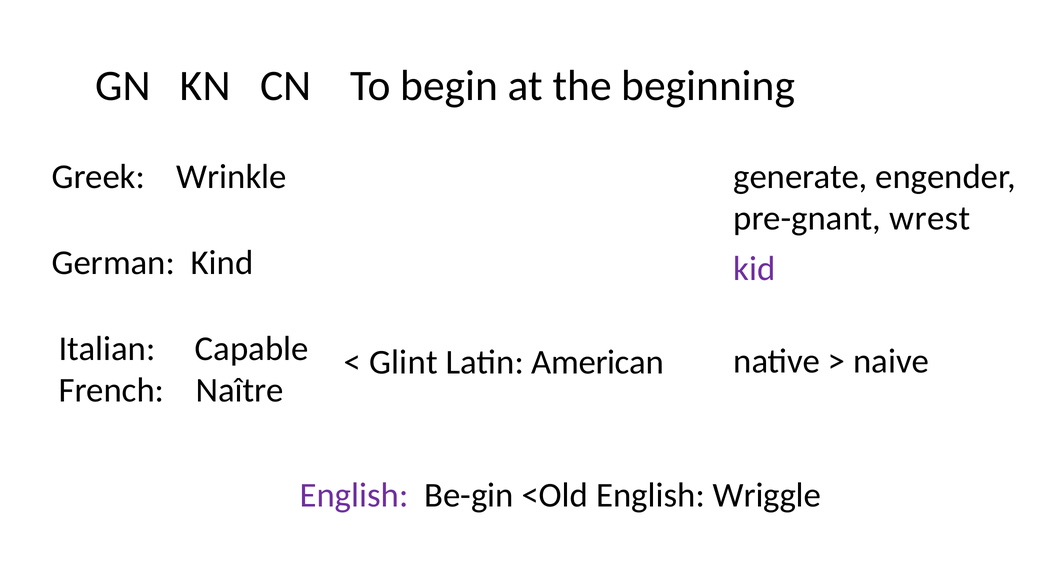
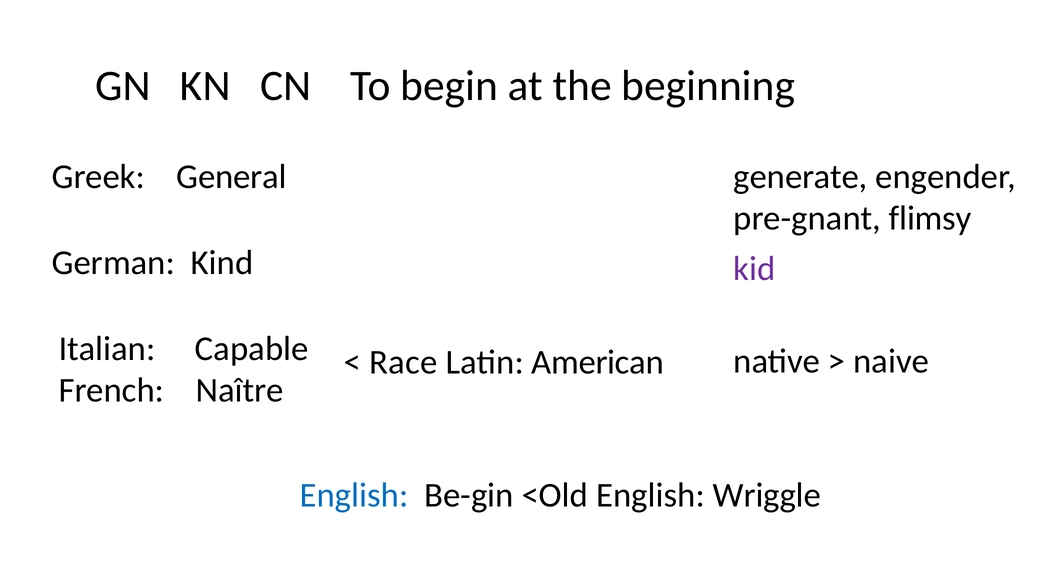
Wrinkle: Wrinkle -> General
wrest: wrest -> flimsy
Glint: Glint -> Race
English at (354, 495) colour: purple -> blue
